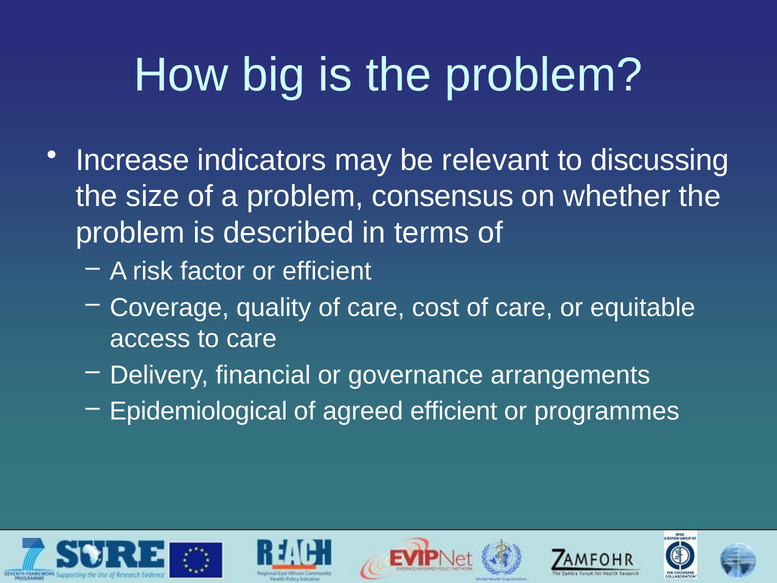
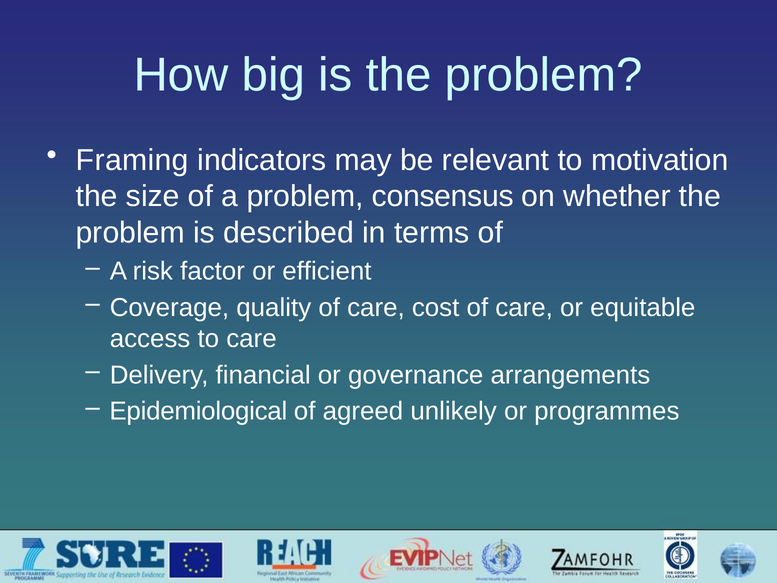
Increase: Increase -> Framing
discussing: discussing -> motivation
agreed efficient: efficient -> unlikely
